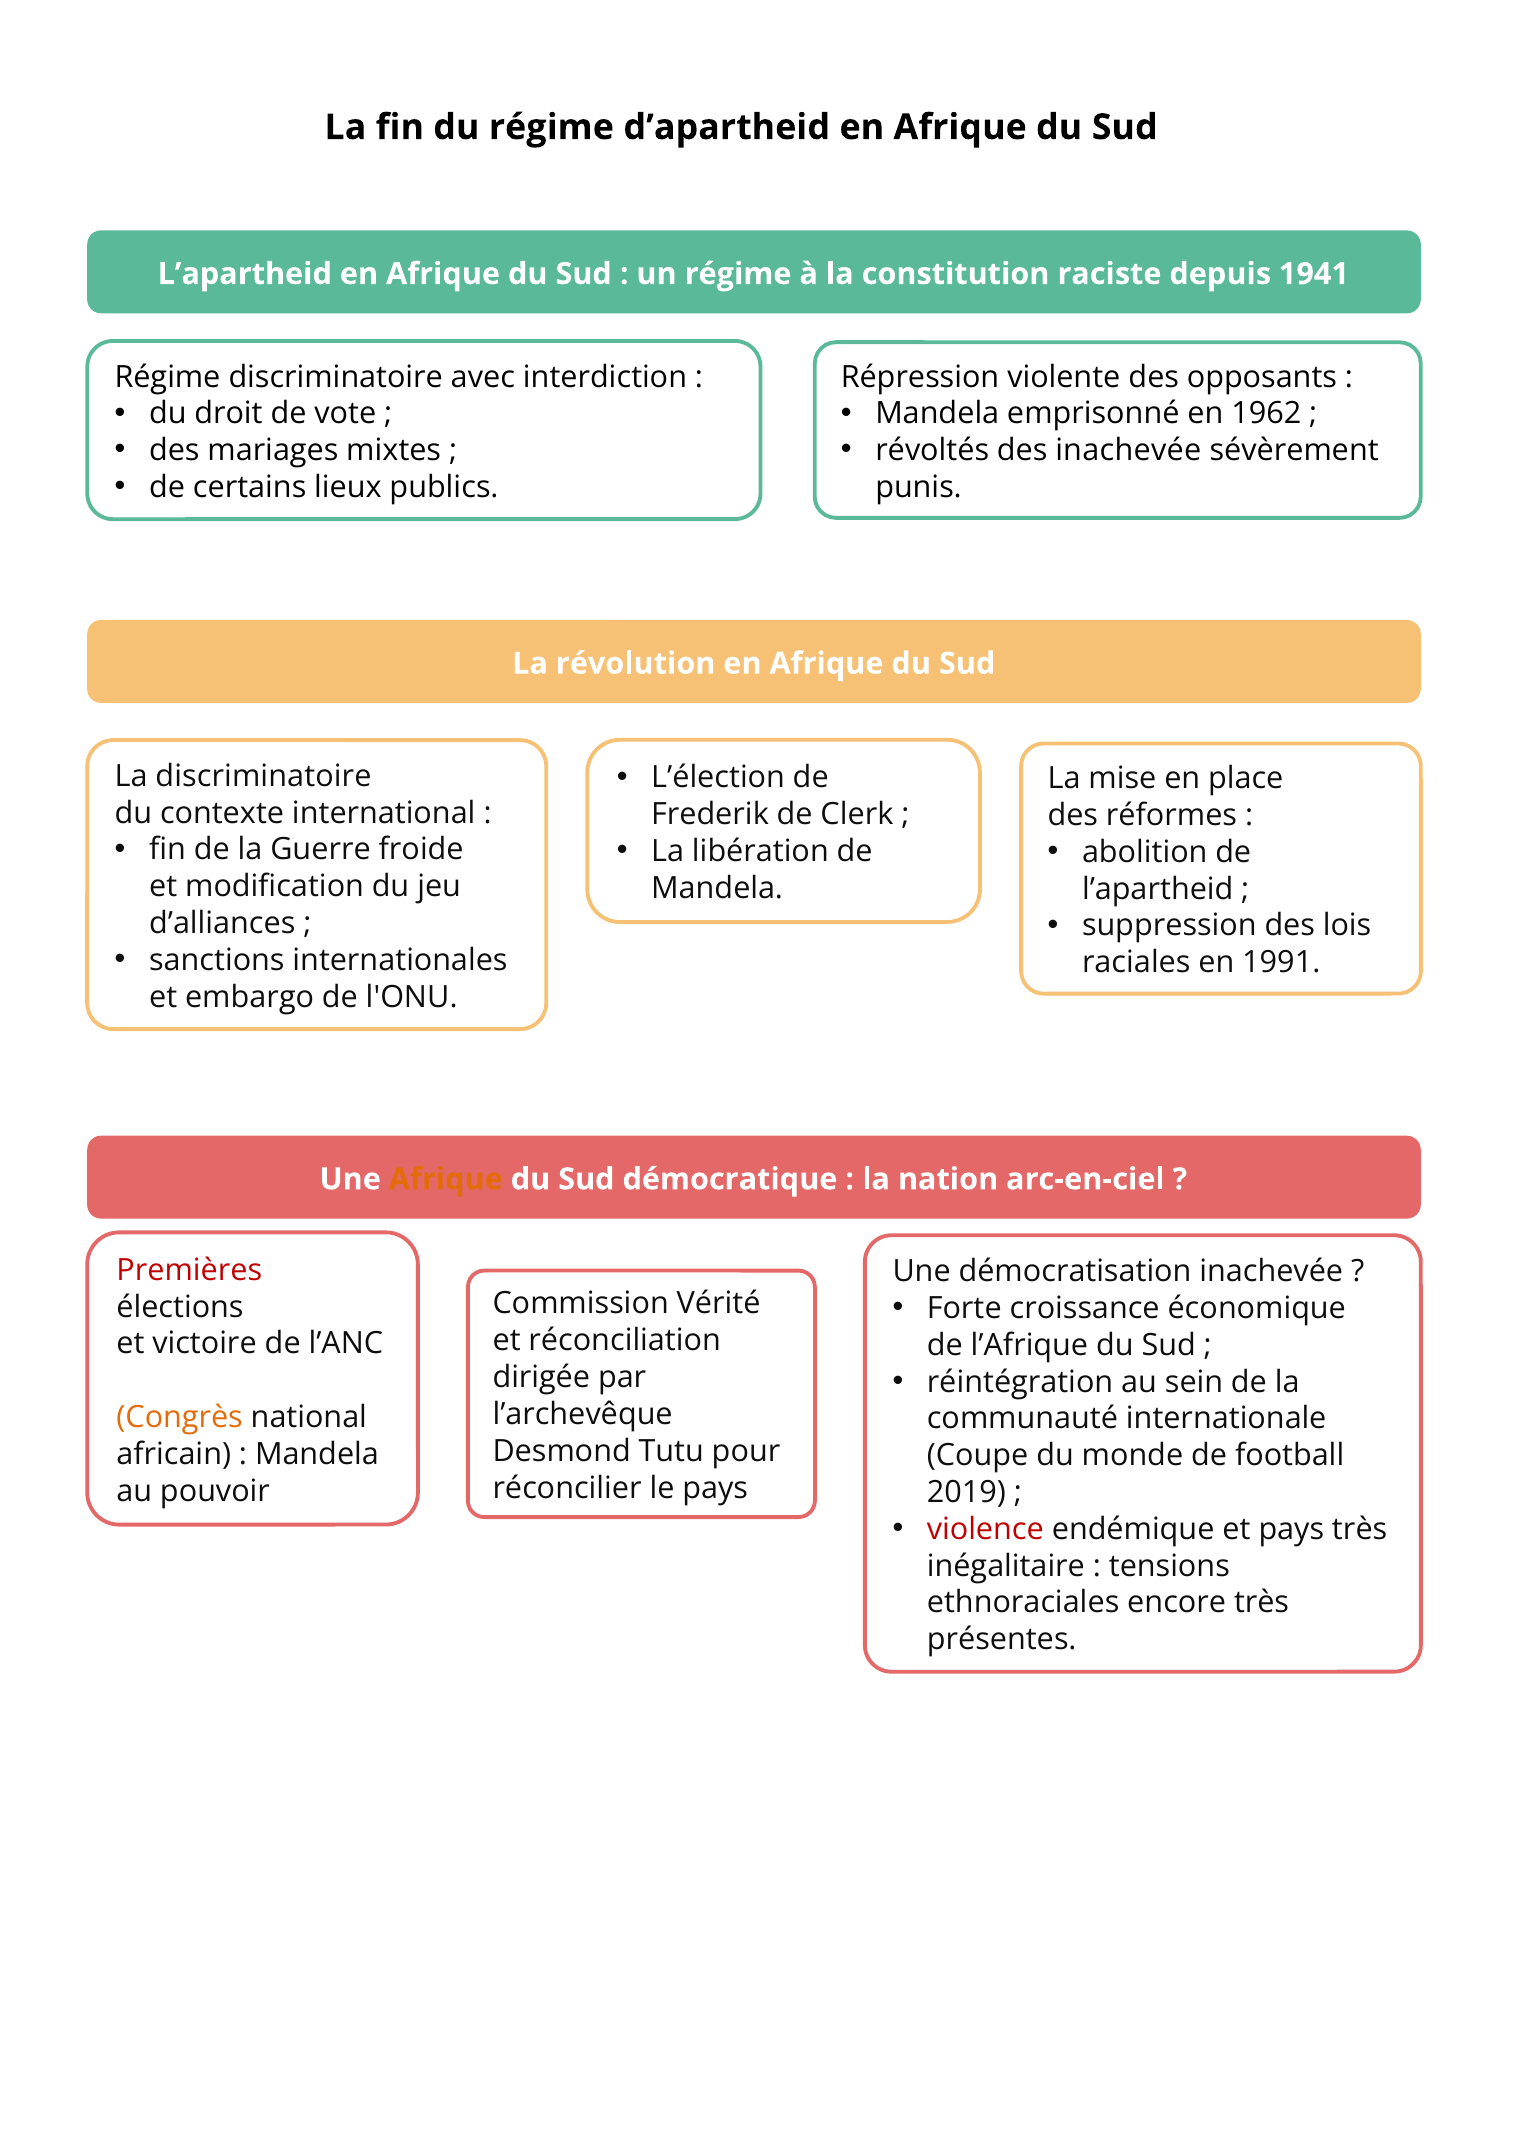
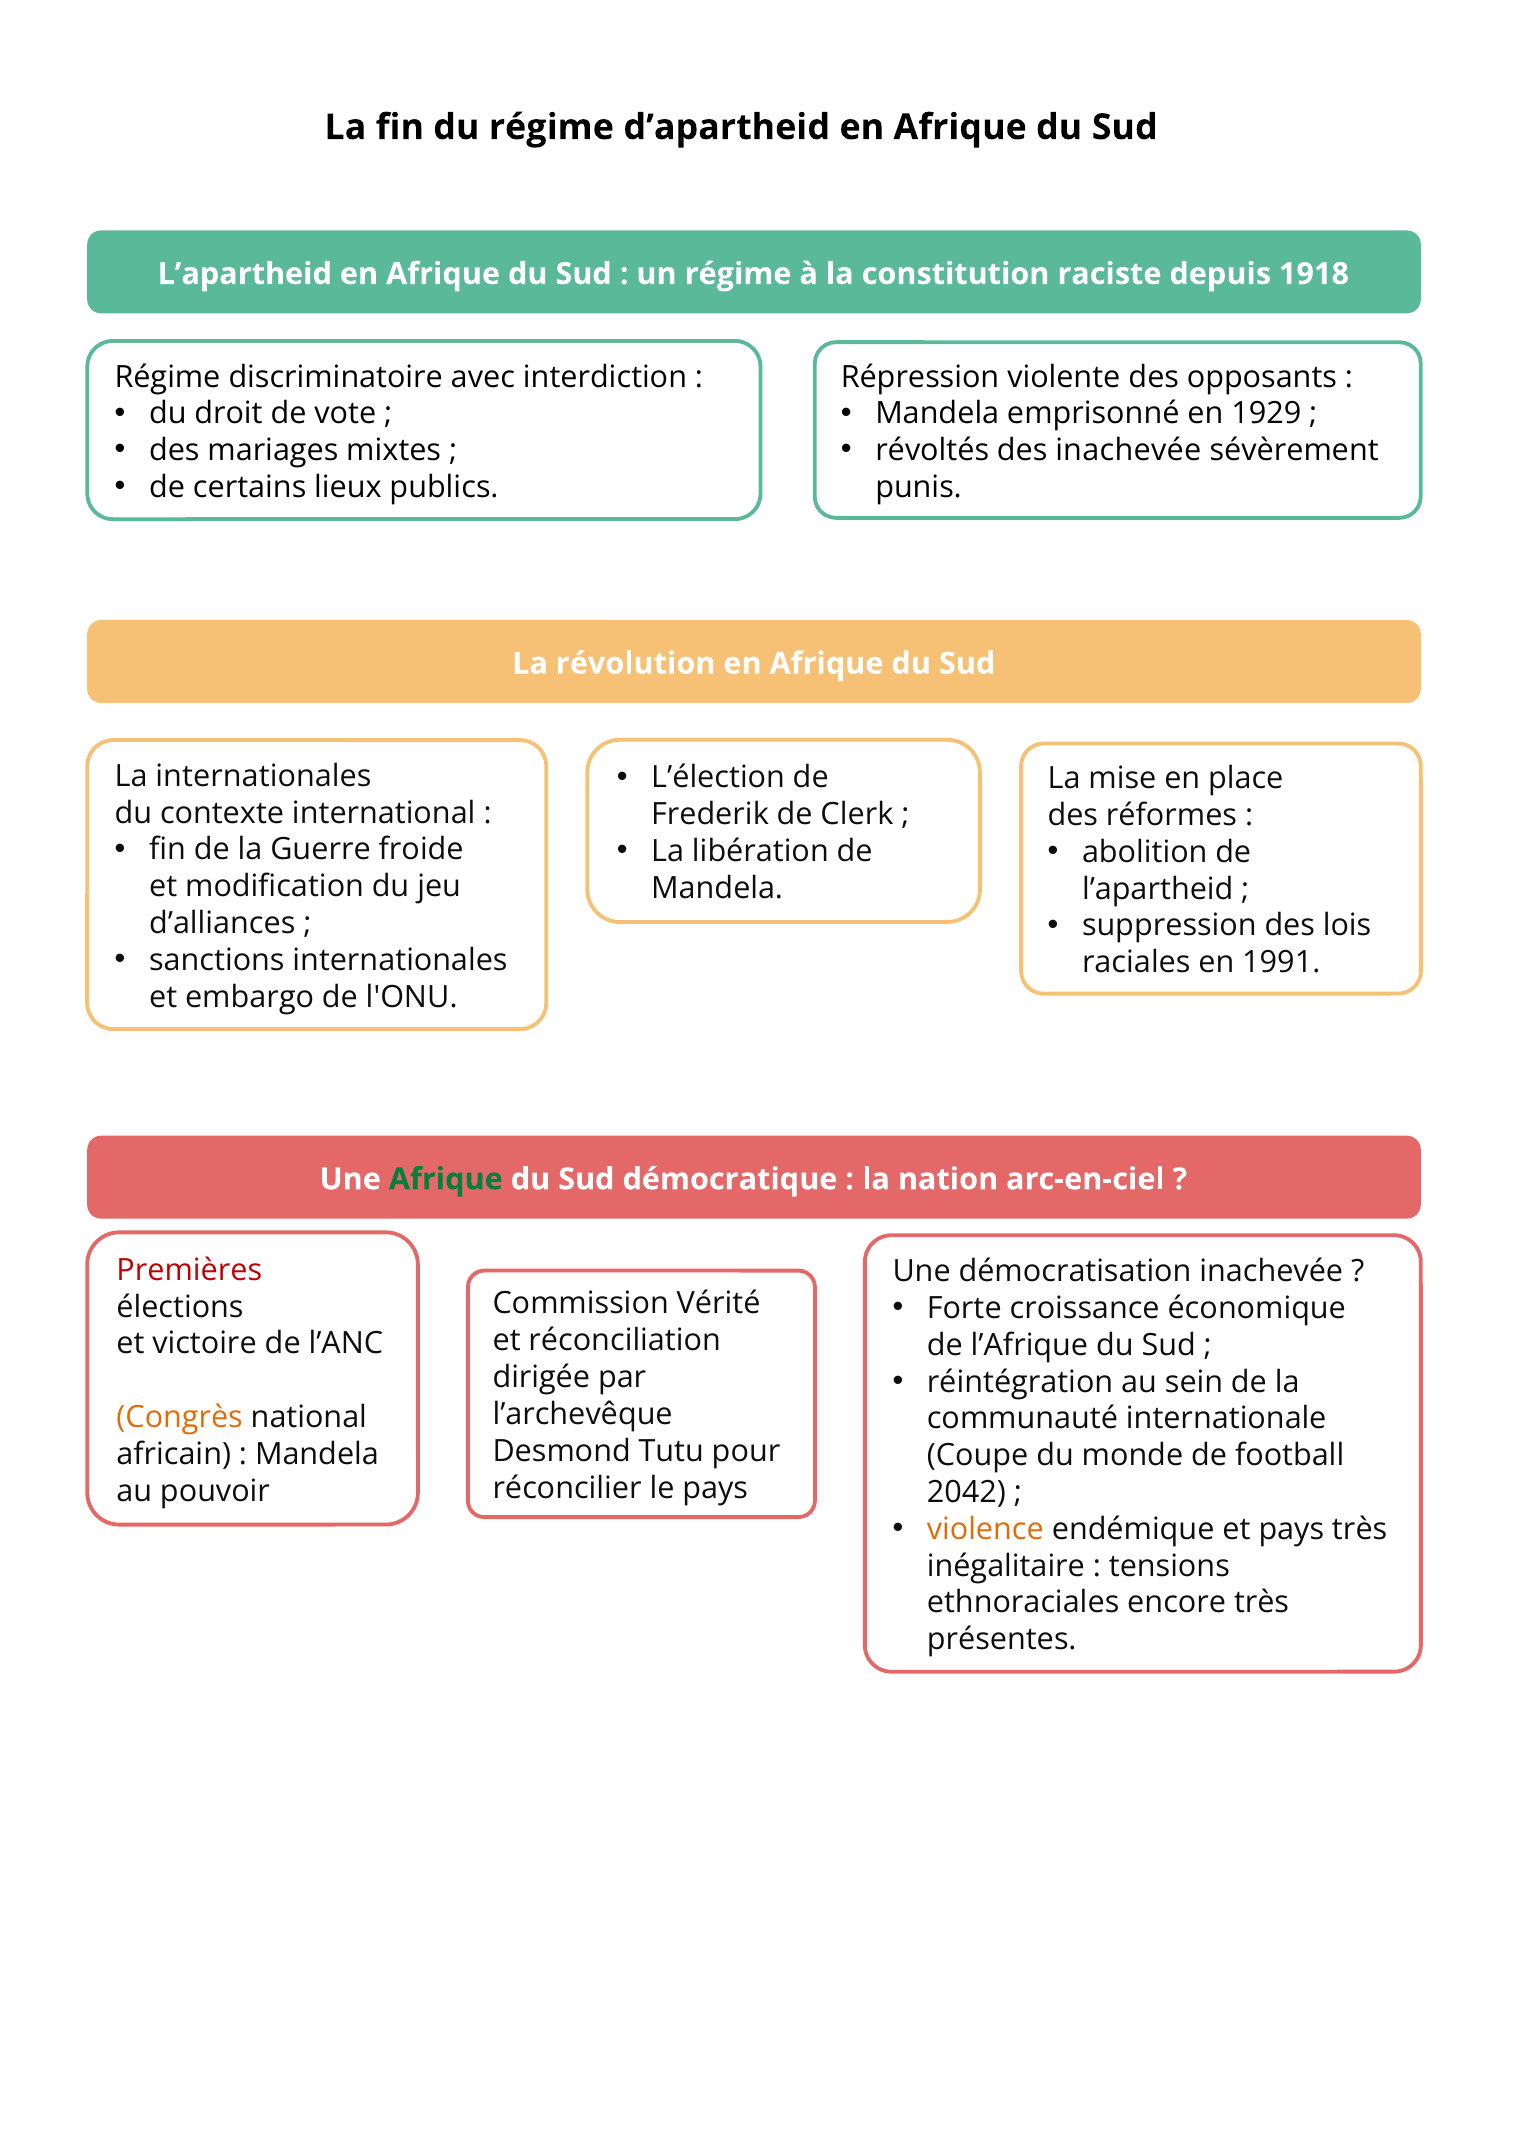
1941: 1941 -> 1918
1962: 1962 -> 1929
La discriminatoire: discriminatoire -> internationales
Afrique at (446, 1179) colour: orange -> green
2019: 2019 -> 2042
violence colour: red -> orange
